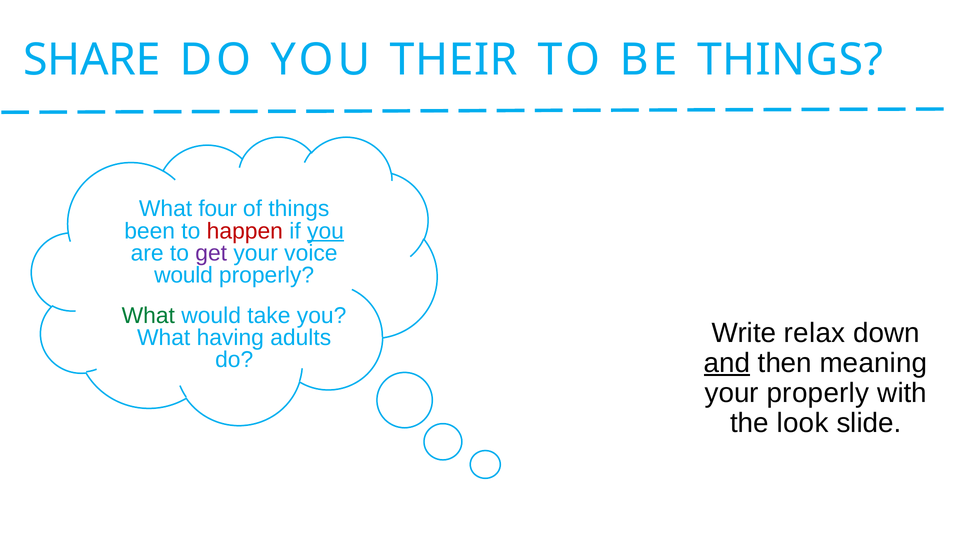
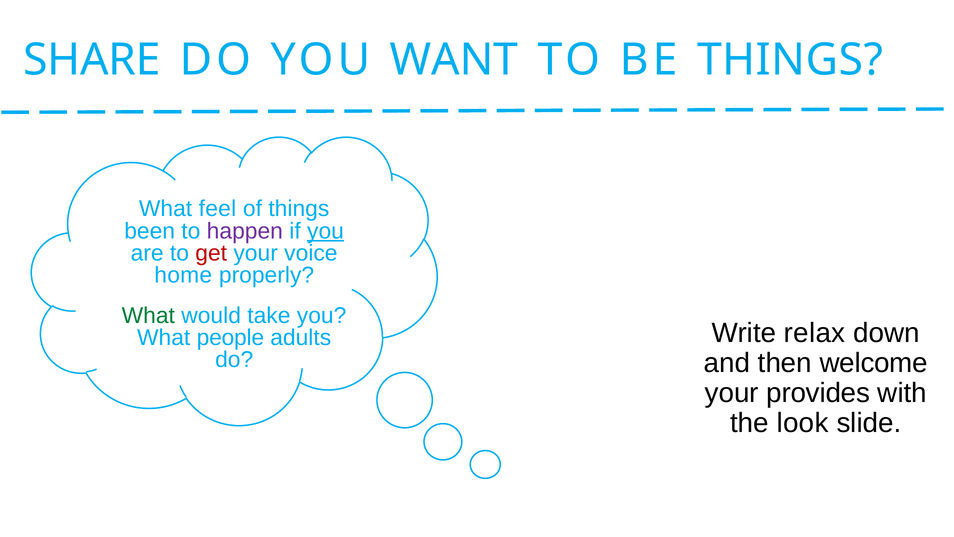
THEIR: THEIR -> WANT
four: four -> feel
happen colour: red -> purple
get colour: purple -> red
would at (184, 275): would -> home
having: having -> people
and underline: present -> none
meaning: meaning -> welcome
your properly: properly -> provides
